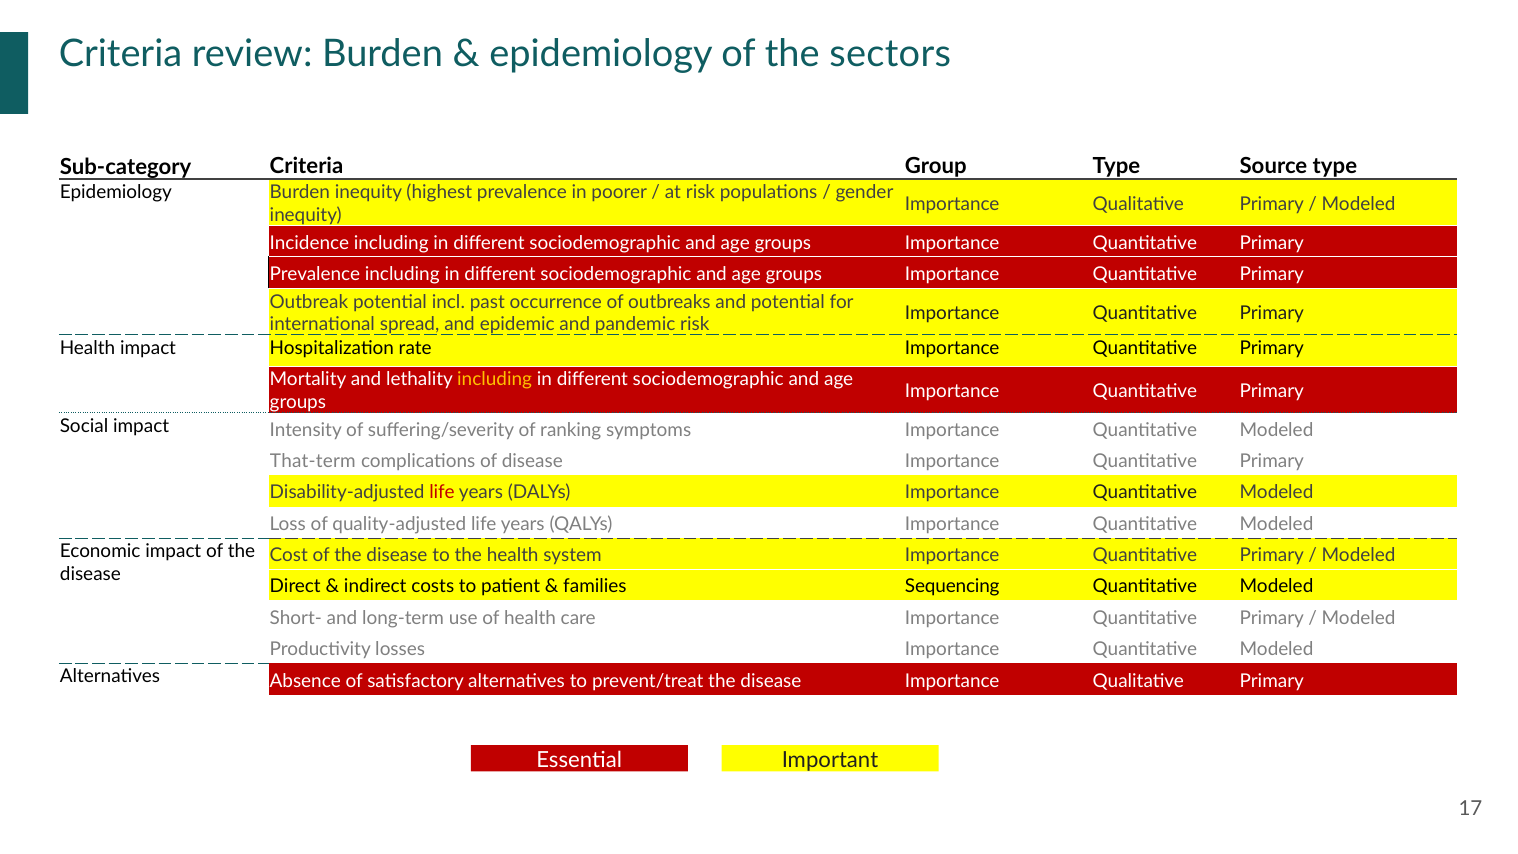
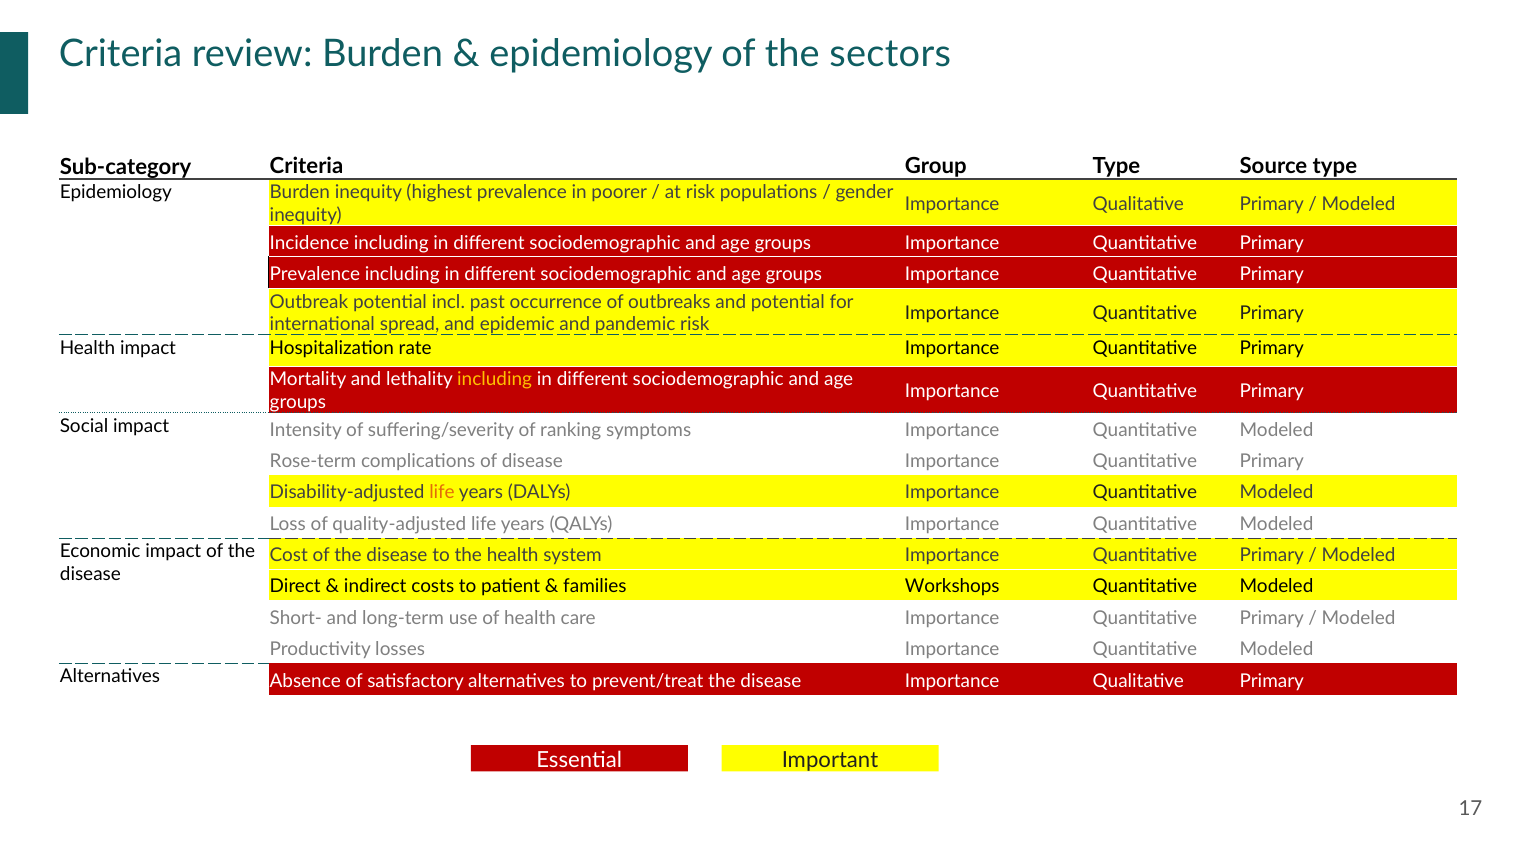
That-term: That-term -> Rose-term
life at (442, 493) colour: red -> orange
Sequencing: Sequencing -> Workshops
